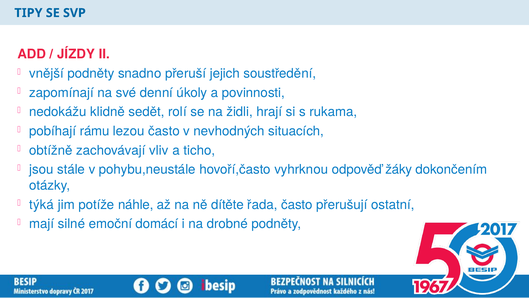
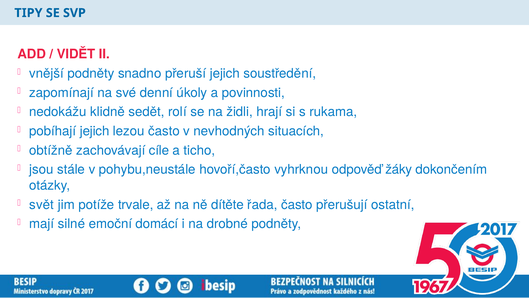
JÍZDY: JÍZDY -> VIDĚT
pobíhají rámu: rámu -> jejich
vliv: vliv -> cíle
týká: týká -> svět
náhle: náhle -> trvale
